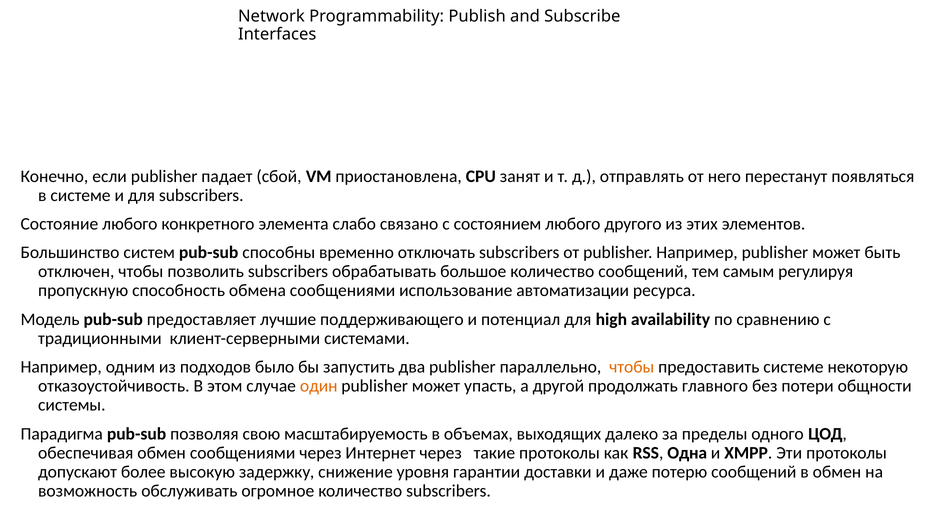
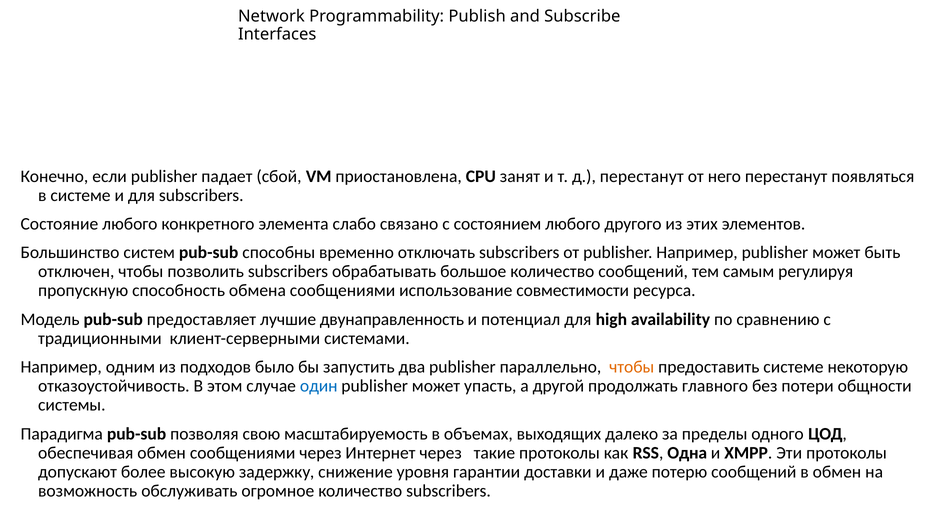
д отправлять: отправлять -> перестанут
автоматизации: автоматизации -> совместимости
поддерживающего: поддерживающего -> двунаправленность
один colour: orange -> blue
